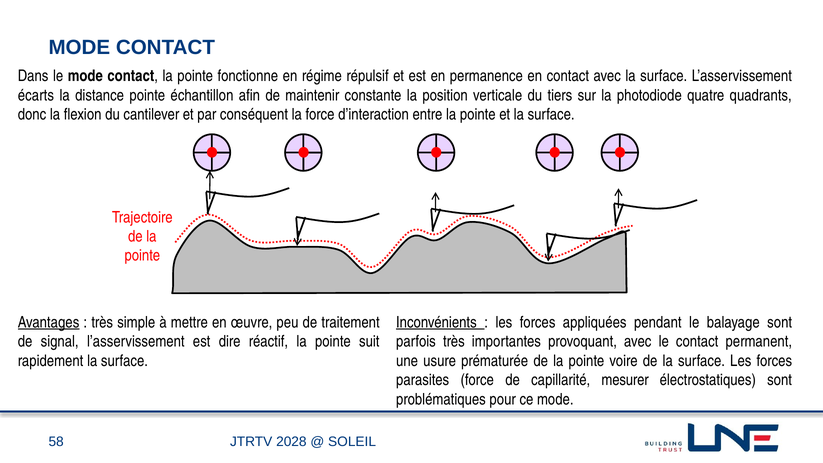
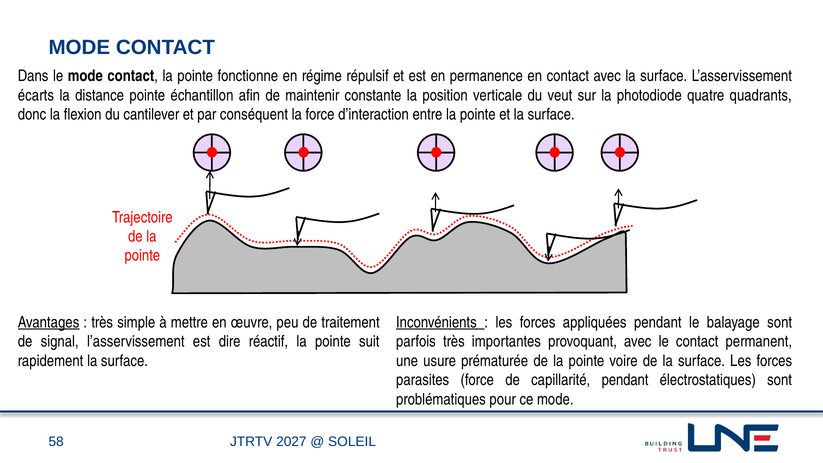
tiers: tiers -> veut
capillarité mesurer: mesurer -> pendant
2028: 2028 -> 2027
